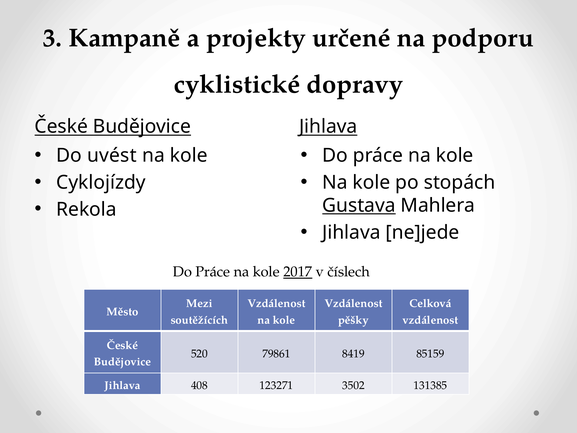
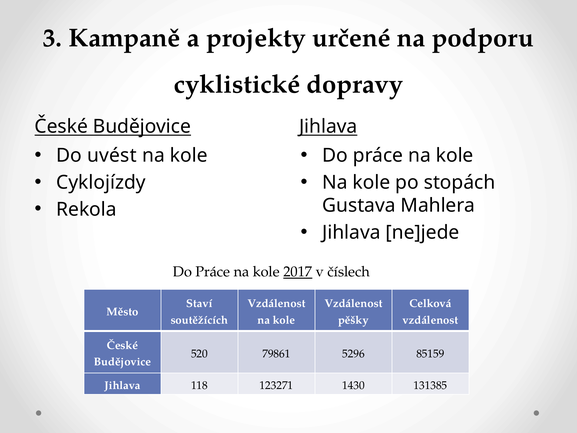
Gustava underline: present -> none
Mezi: Mezi -> Staví
8419: 8419 -> 5296
408: 408 -> 118
3502: 3502 -> 1430
